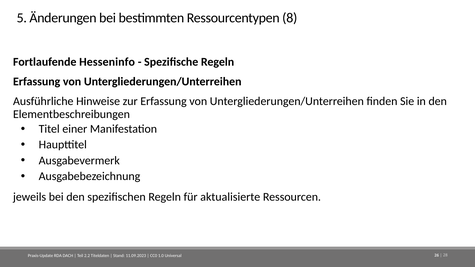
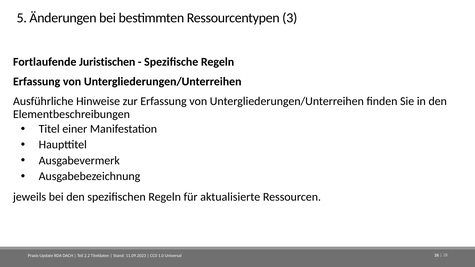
8: 8 -> 3
Hesseninfo: Hesseninfo -> Juristischen
